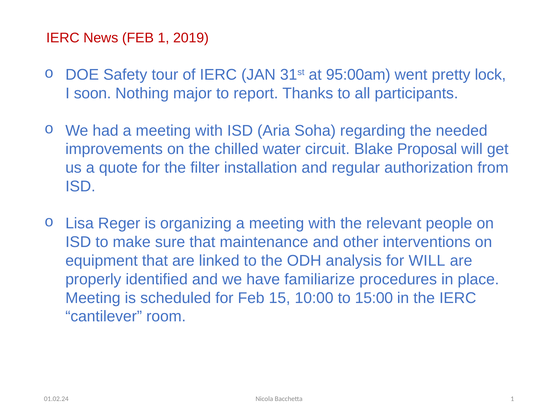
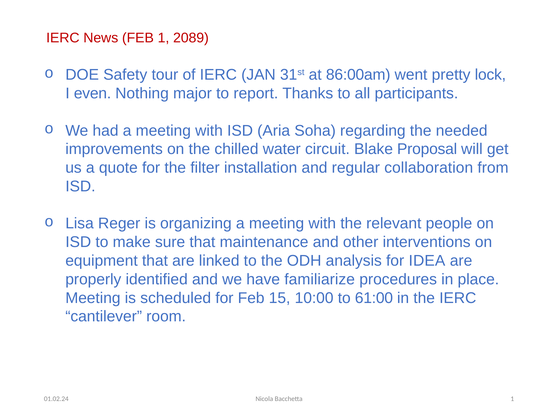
2019: 2019 -> 2089
95:00am: 95:00am -> 86:00am
soon: soon -> even
authorization: authorization -> collaboration
for WILL: WILL -> IDEA
15:00: 15:00 -> 61:00
